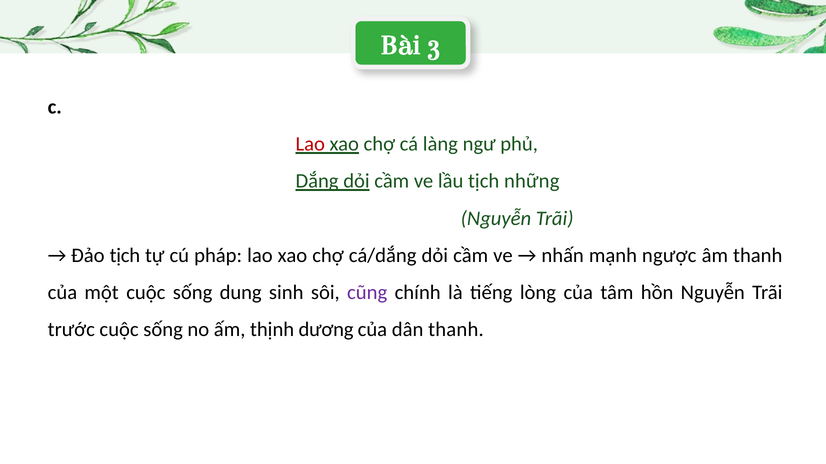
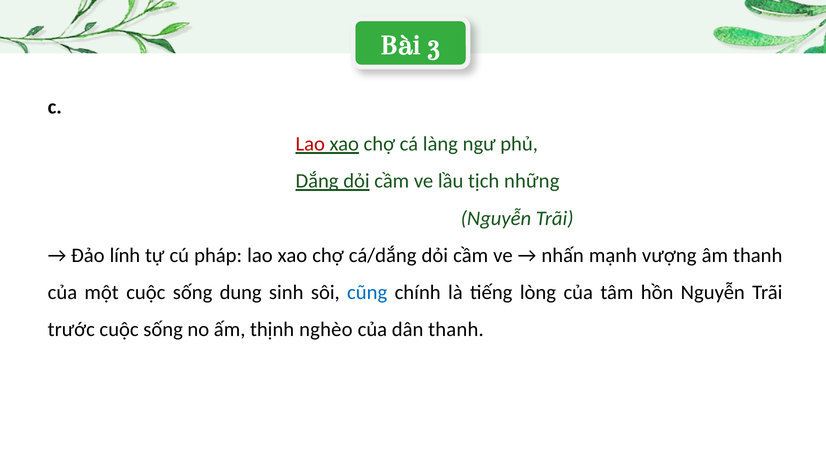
Đảo tịch: tịch -> lính
ngược: ngược -> vượng
cũng colour: purple -> blue
dương: dương -> nghèo
